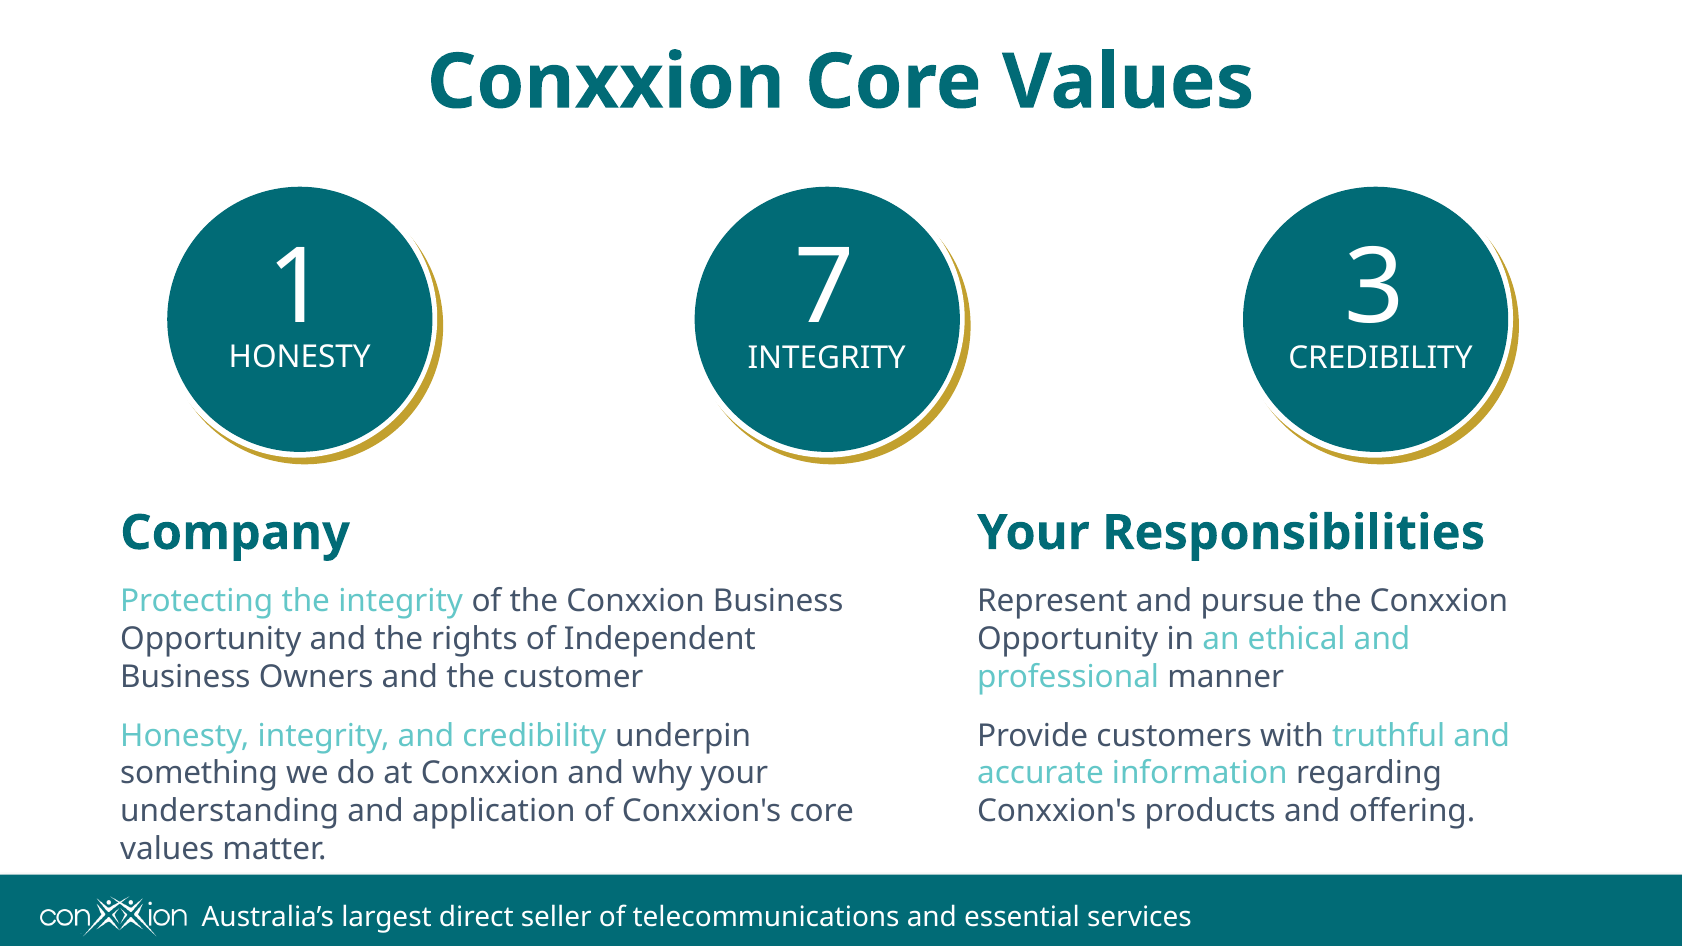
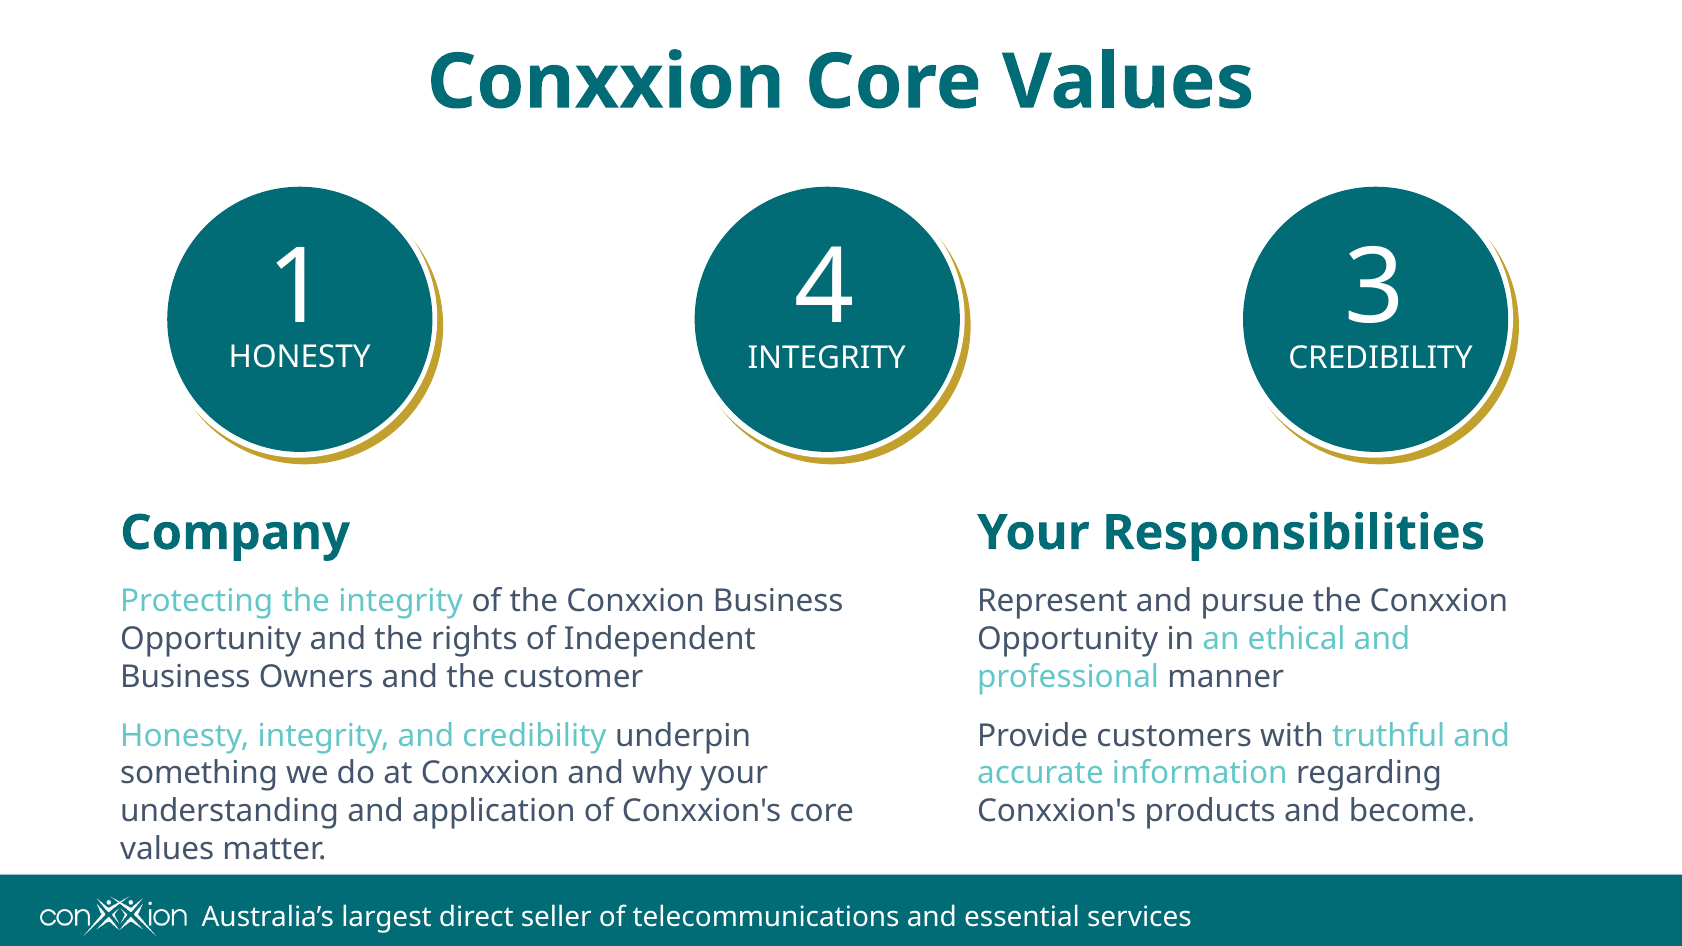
7: 7 -> 4
offering: offering -> become
